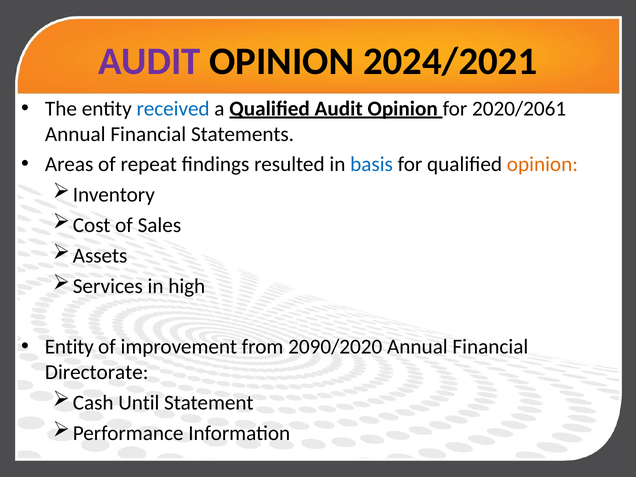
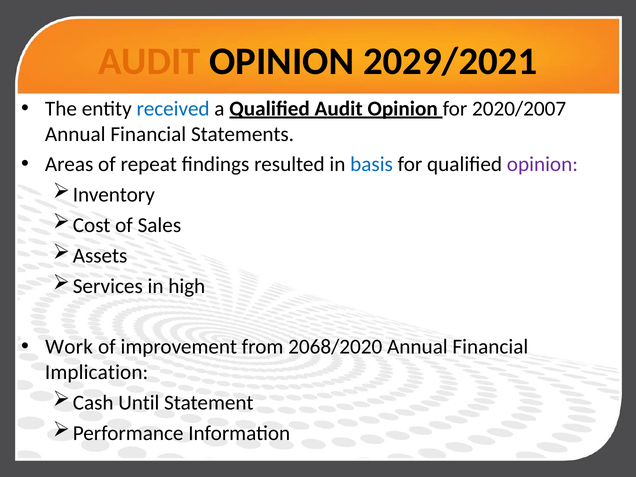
AUDIT at (149, 62) colour: purple -> orange
2024/2021: 2024/2021 -> 2029/2021
2020/2061: 2020/2061 -> 2020/2007
opinion at (542, 164) colour: orange -> purple
Entity at (69, 347): Entity -> Work
2090/2020: 2090/2020 -> 2068/2020
Directorate: Directorate -> Implication
